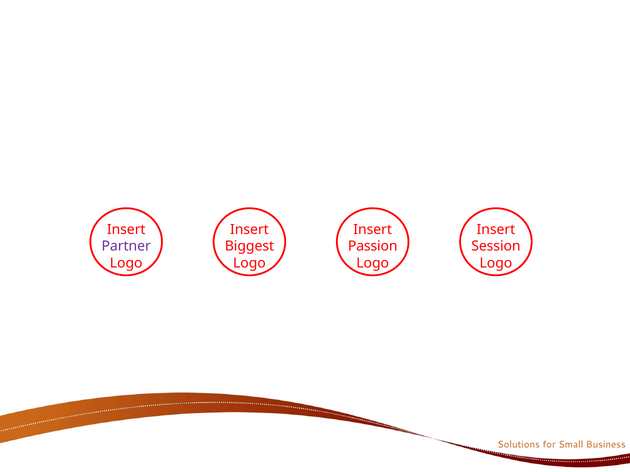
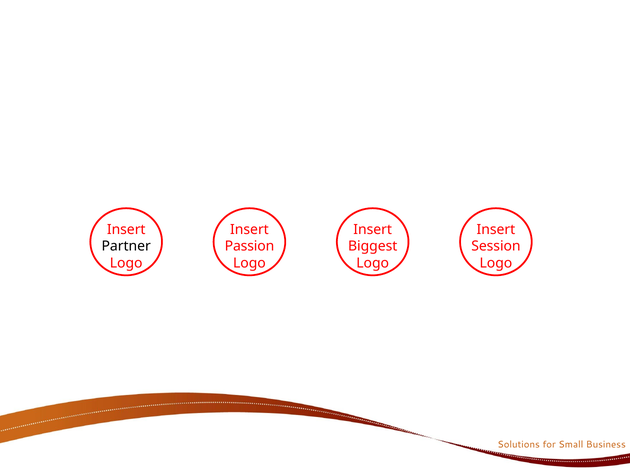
Partner colour: purple -> black
Biggest: Biggest -> Passion
Passion: Passion -> Biggest
